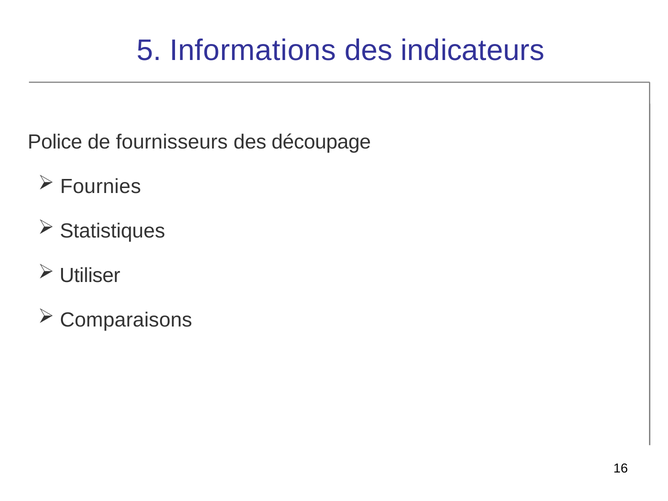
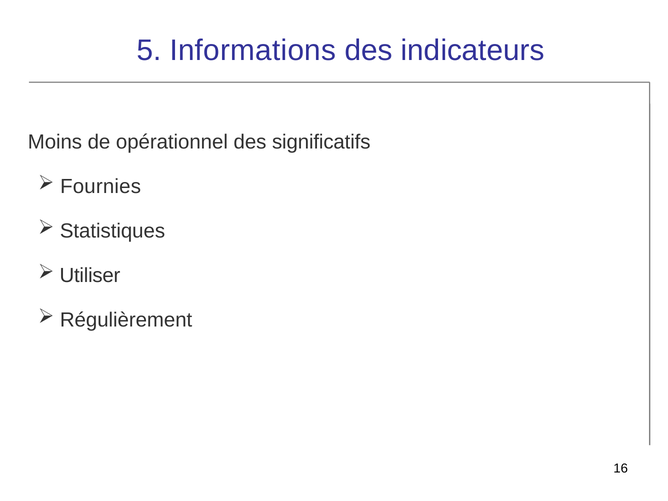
Police: Police -> Moins
fournisseurs: fournisseurs -> opérationnel
découpage: découpage -> significatifs
Comparaisons: Comparaisons -> Régulièrement
